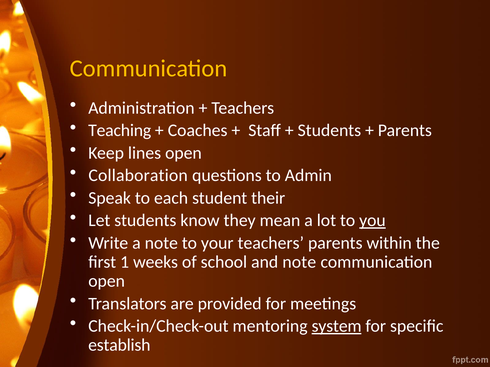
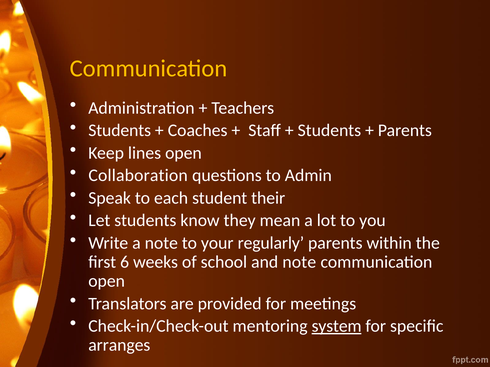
Teaching at (120, 131): Teaching -> Students
you underline: present -> none
your teachers: teachers -> regularly
1: 1 -> 6
establish: establish -> arranges
